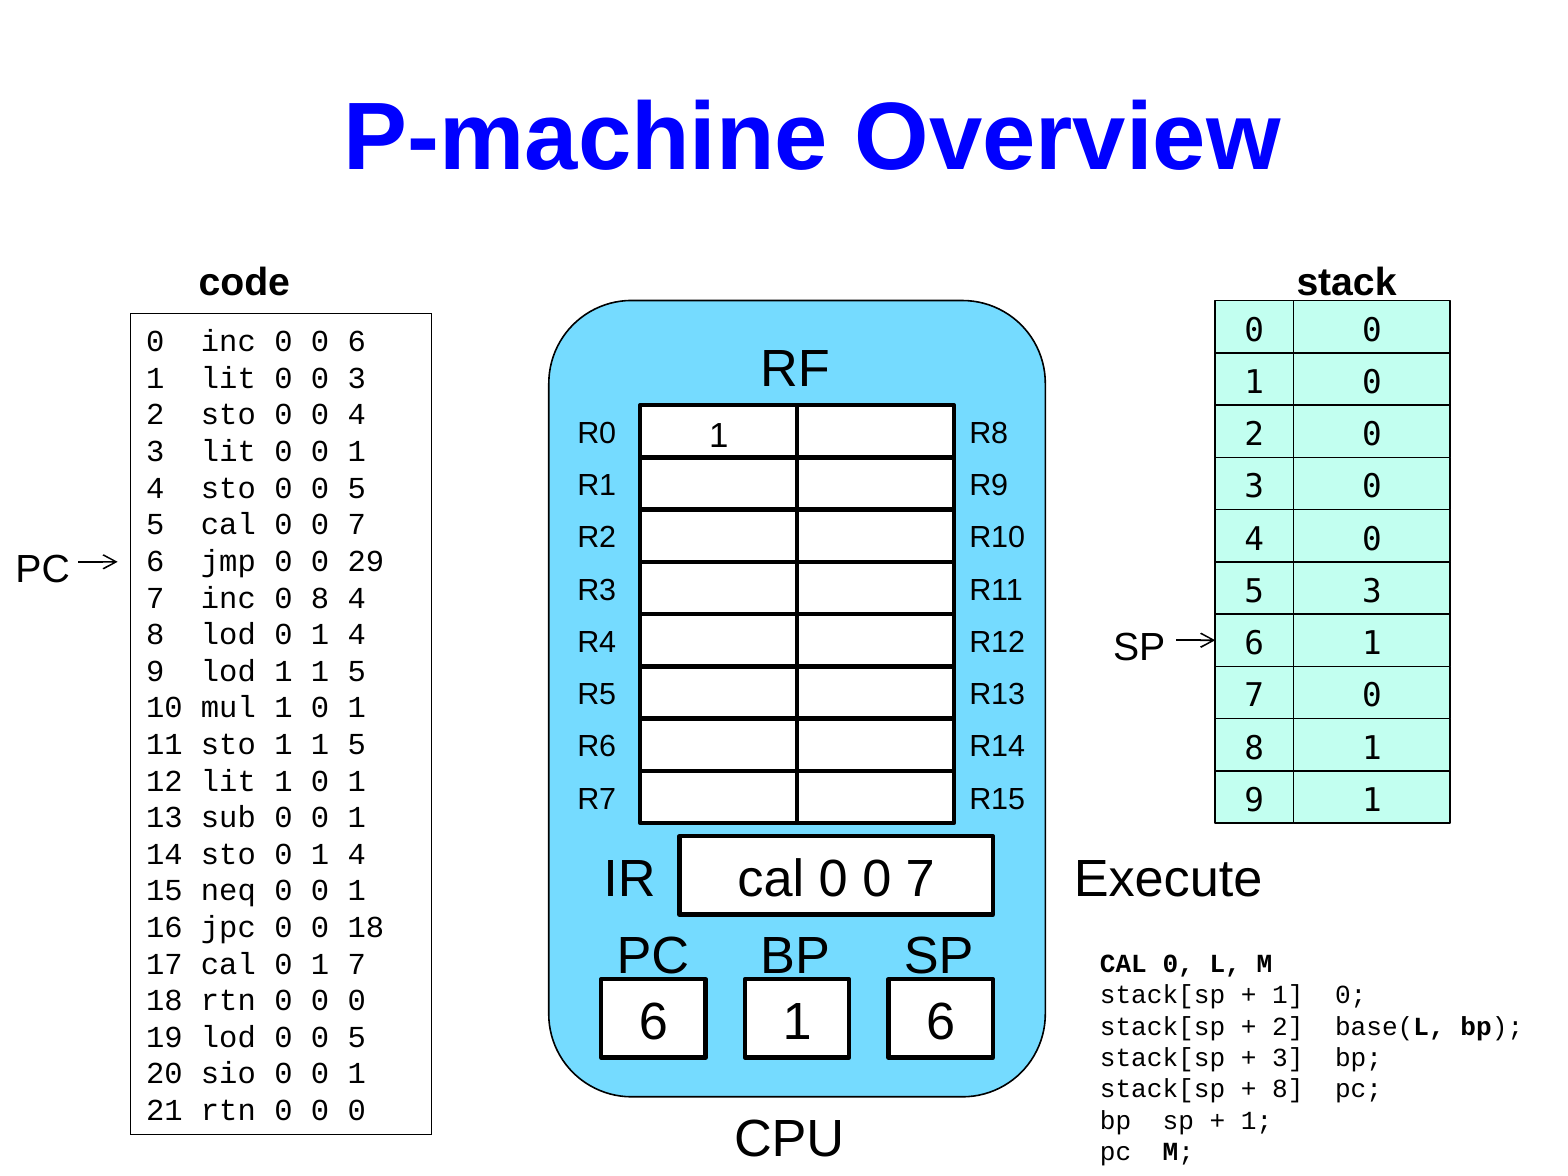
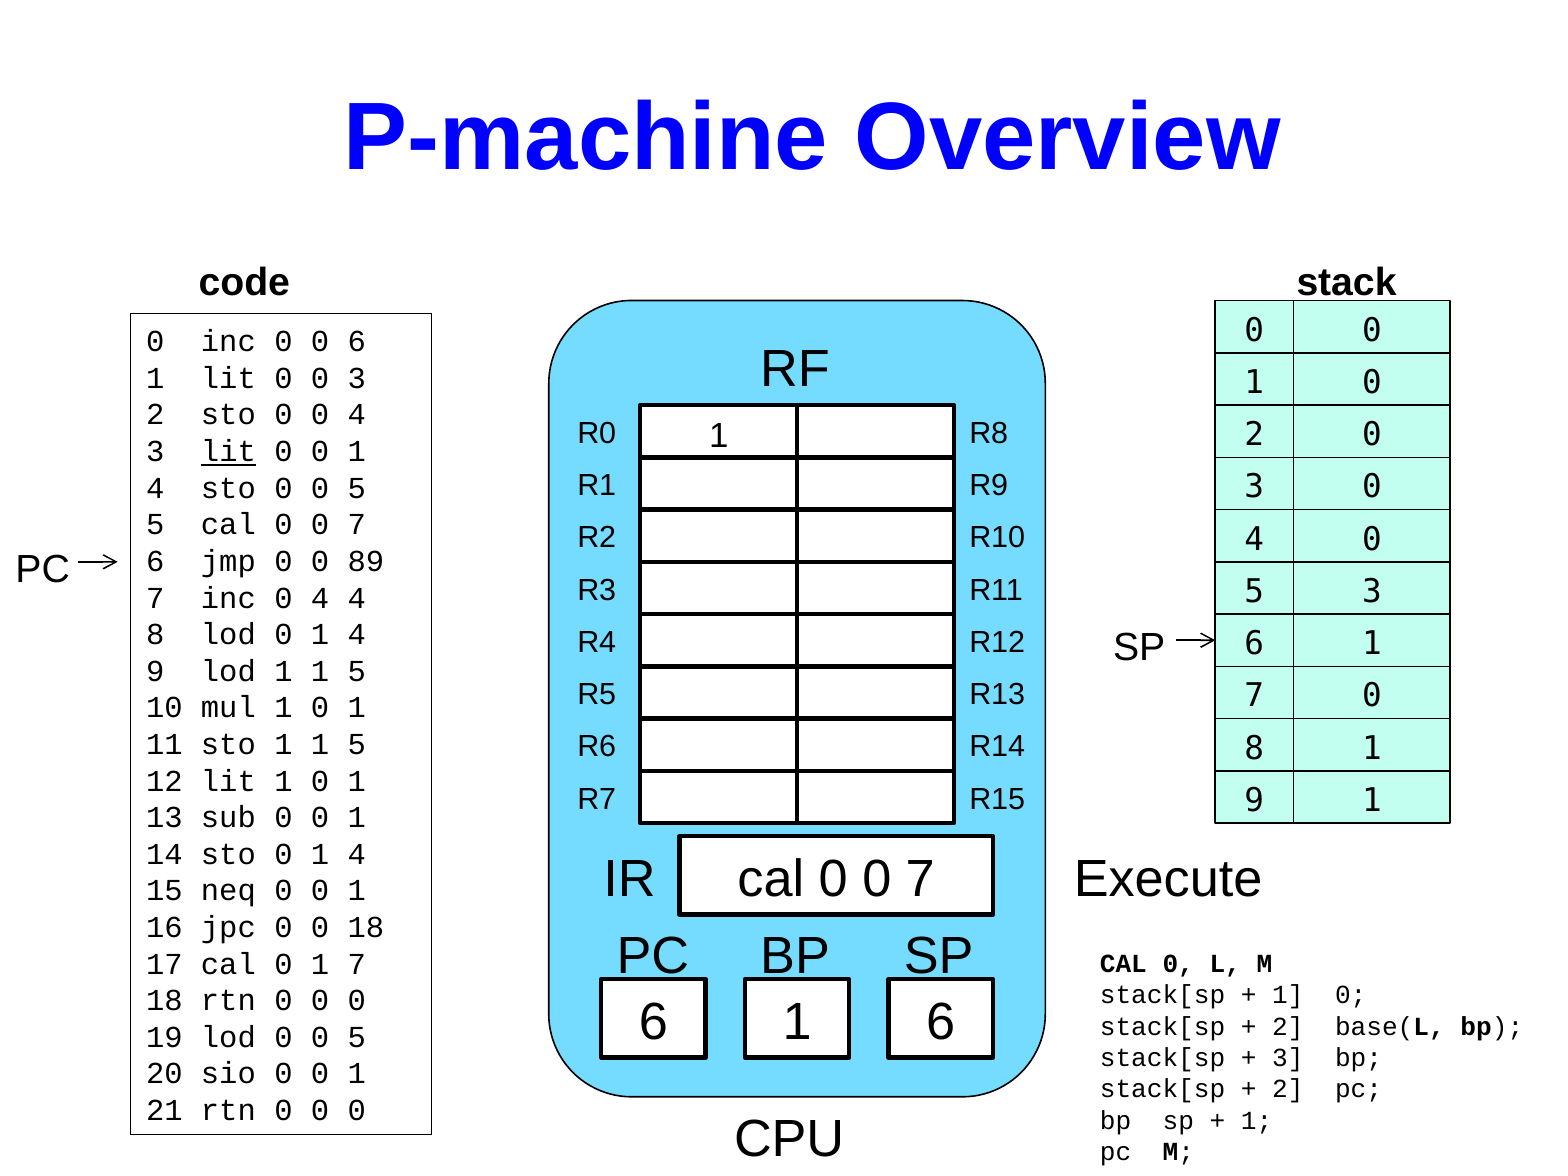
lit at (228, 452) underline: none -> present
29: 29 -> 89
inc 0 8: 8 -> 4
8 at (1288, 1089): 8 -> 2
